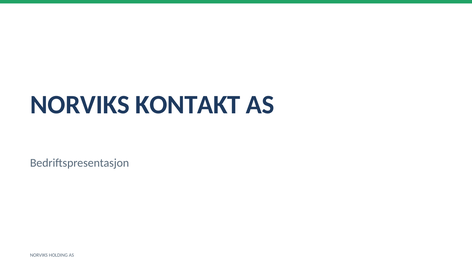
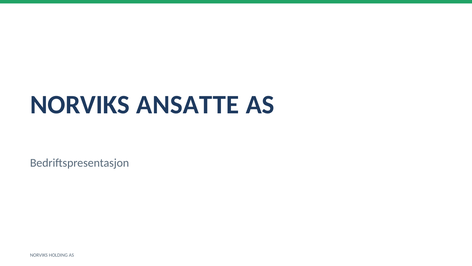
KONTAKT: KONTAKT -> ANSATTE
